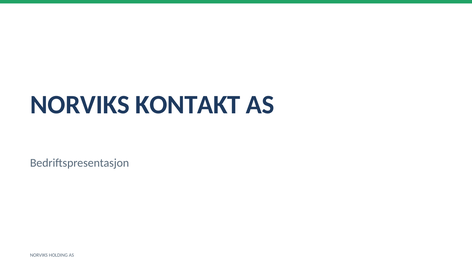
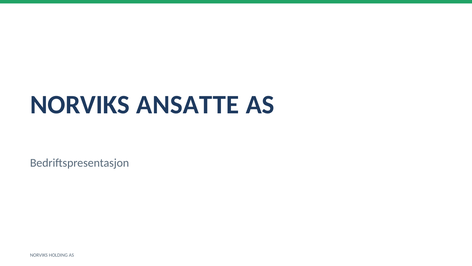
KONTAKT: KONTAKT -> ANSATTE
